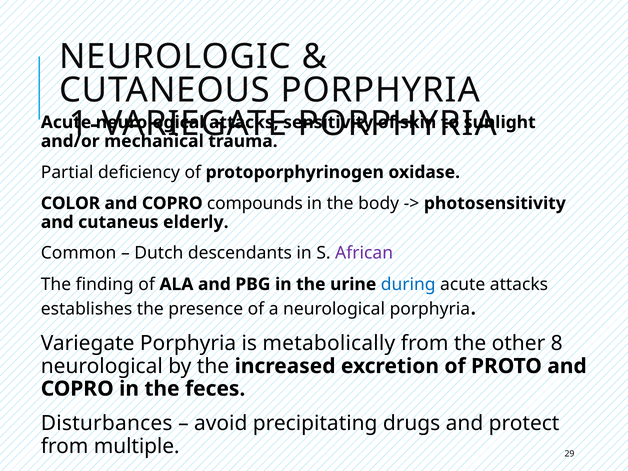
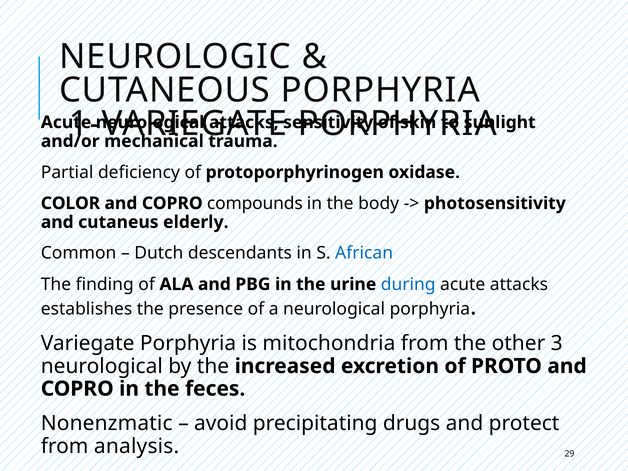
African colour: purple -> blue
metabolically: metabolically -> mitochondria
8: 8 -> 3
Disturbances: Disturbances -> Nonenzmatic
multiple: multiple -> analysis
